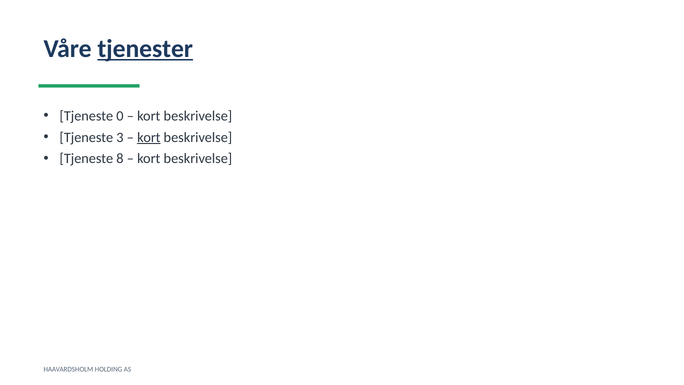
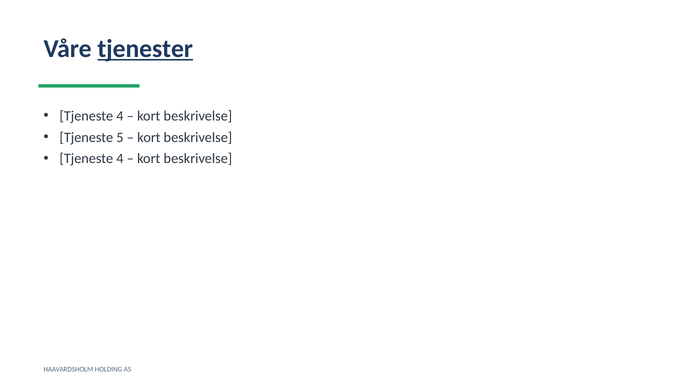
0 at (120, 116): 0 -> 4
3: 3 -> 5
kort at (149, 137) underline: present -> none
8 at (120, 159): 8 -> 4
